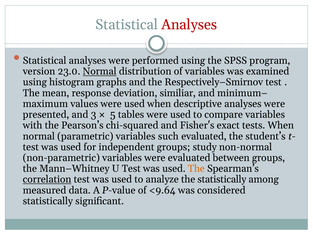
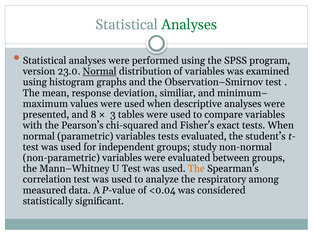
Analyses at (189, 25) colour: red -> green
Respectively–Smirnov: Respectively–Smirnov -> Observation–Smirnov
3: 3 -> 8
5: 5 -> 3
variables such: such -> tests
correlation underline: present -> none
the statistically: statistically -> respiratory
<9.64: <9.64 -> <0.04
